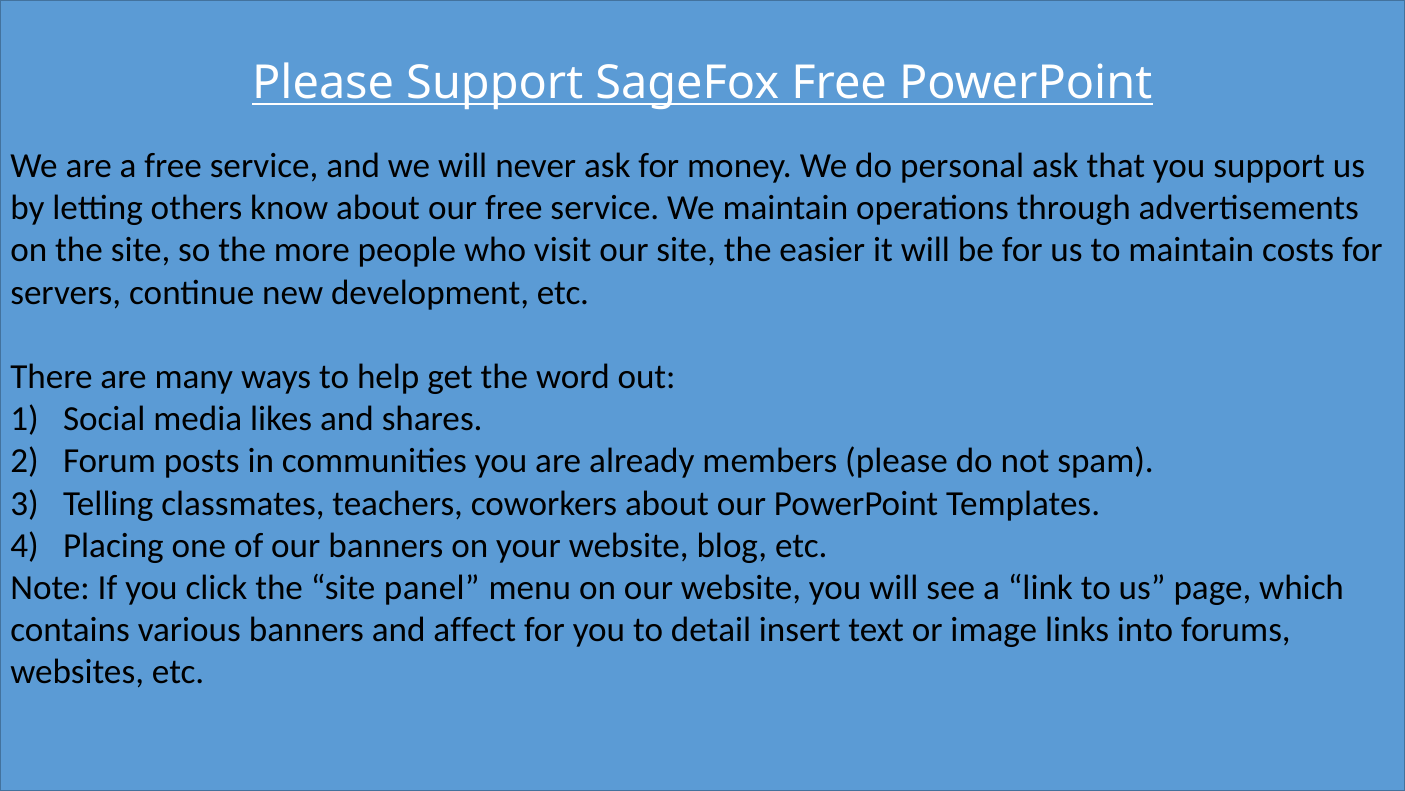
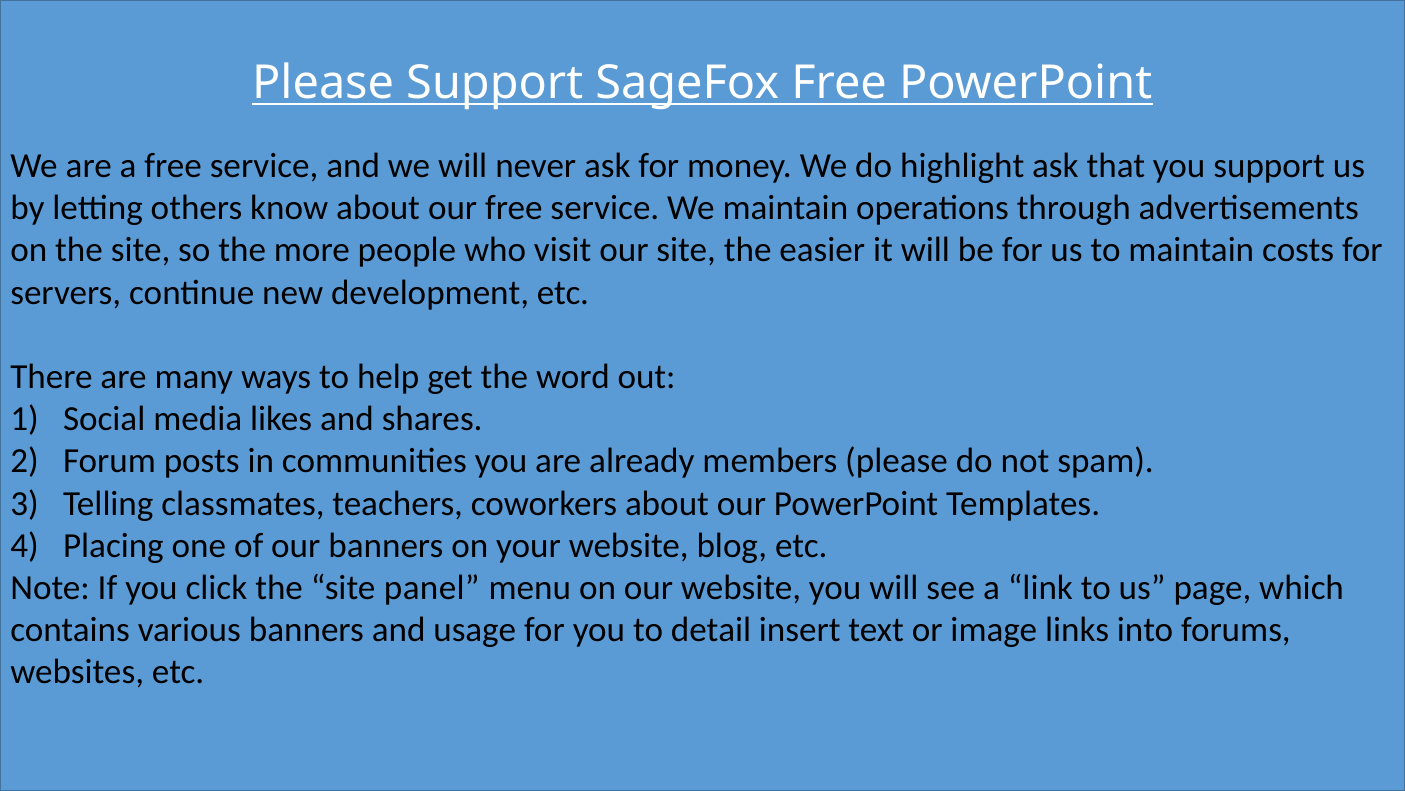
personal: personal -> highlight
affect: affect -> usage
